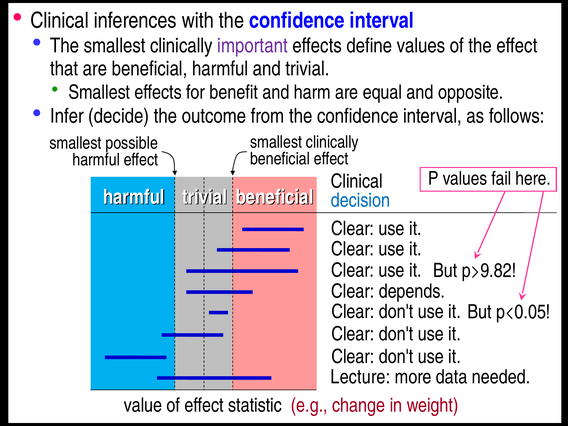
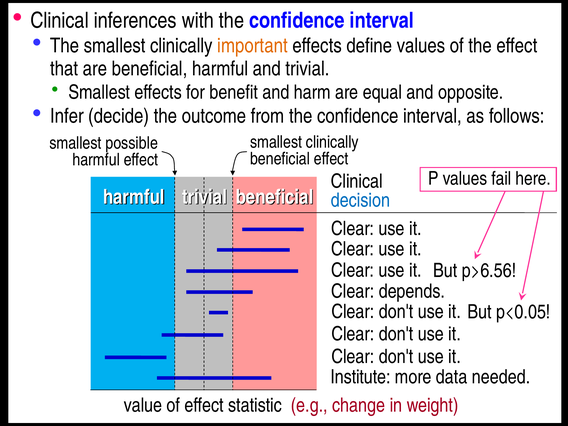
important colour: purple -> orange
p>9.82: p>9.82 -> p>6.56
Lecture: Lecture -> Institute
